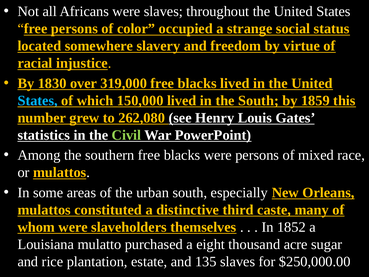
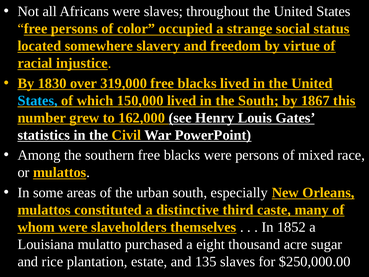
1859: 1859 -> 1867
262,080: 262,080 -> 162,000
Civil colour: light green -> yellow
